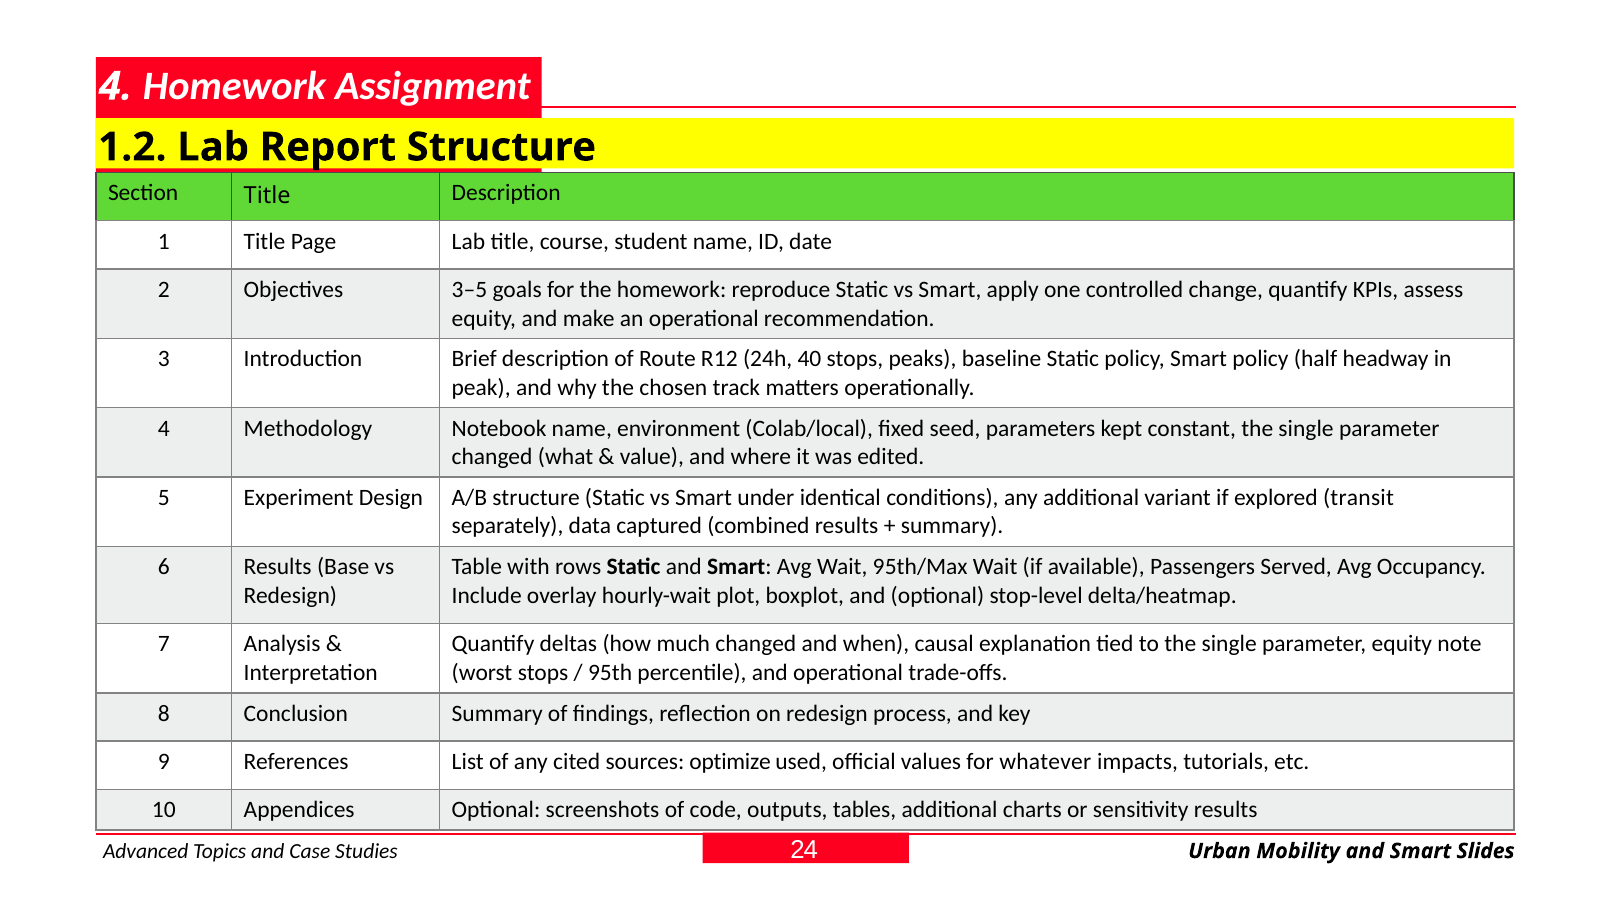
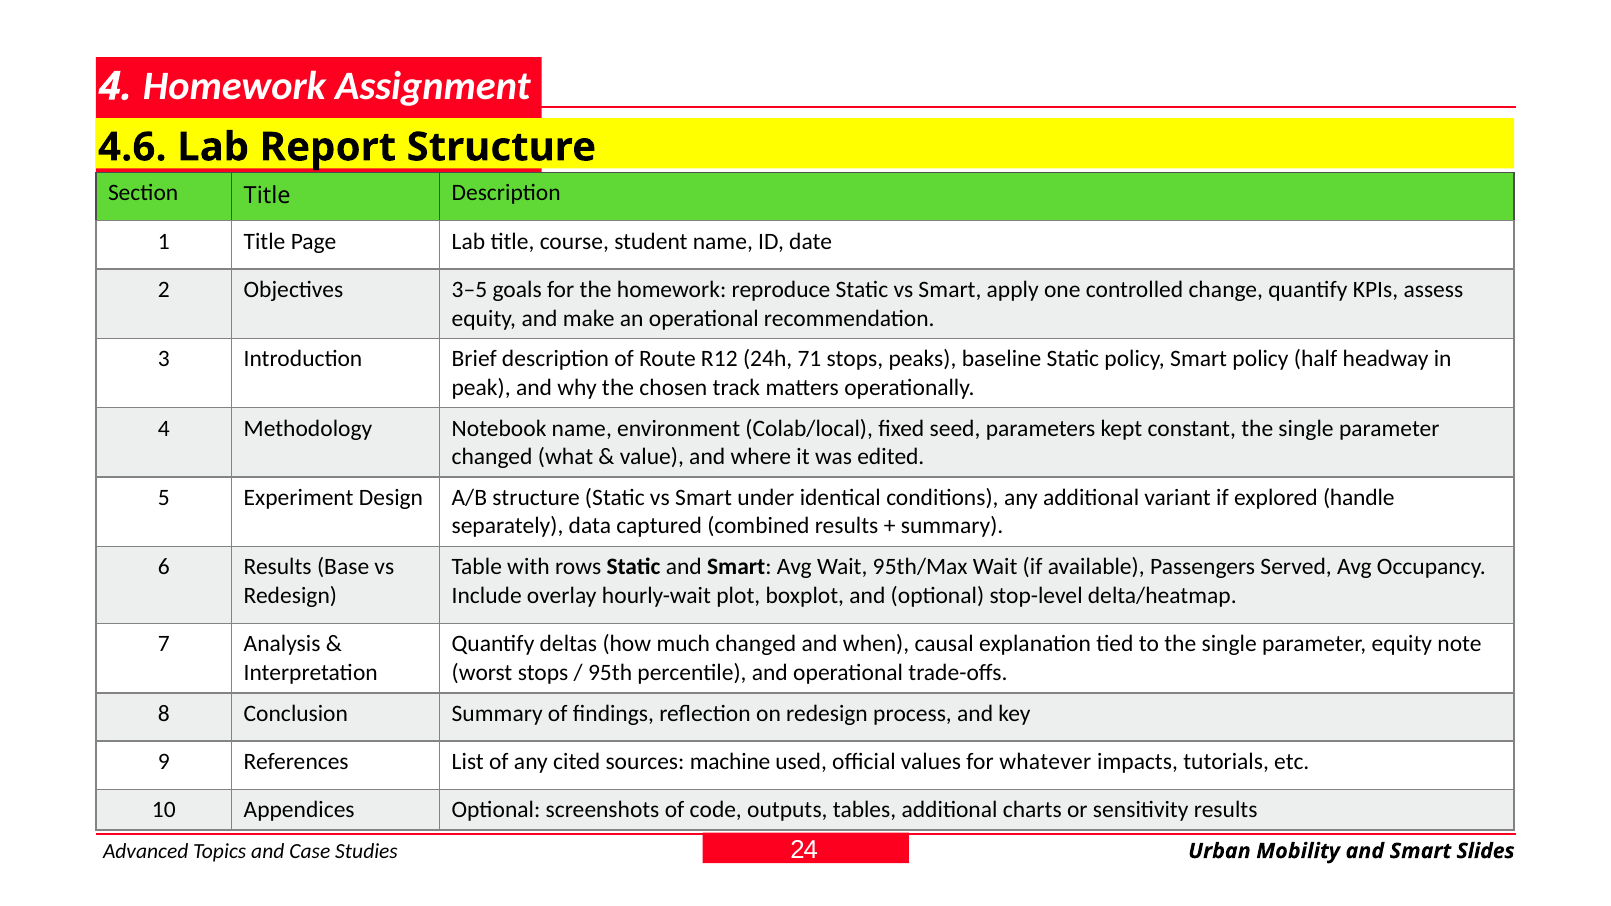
1.2: 1.2 -> 4.6
40: 40 -> 71
transit: transit -> handle
optimize: optimize -> machine
